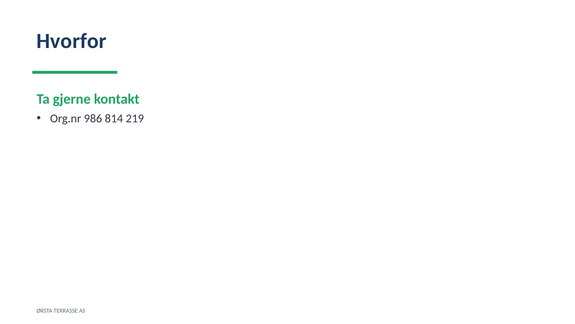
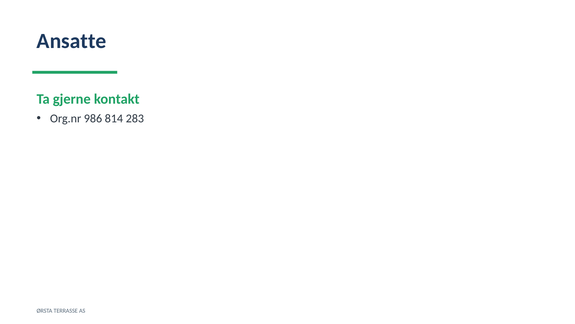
Hvorfor: Hvorfor -> Ansatte
219: 219 -> 283
